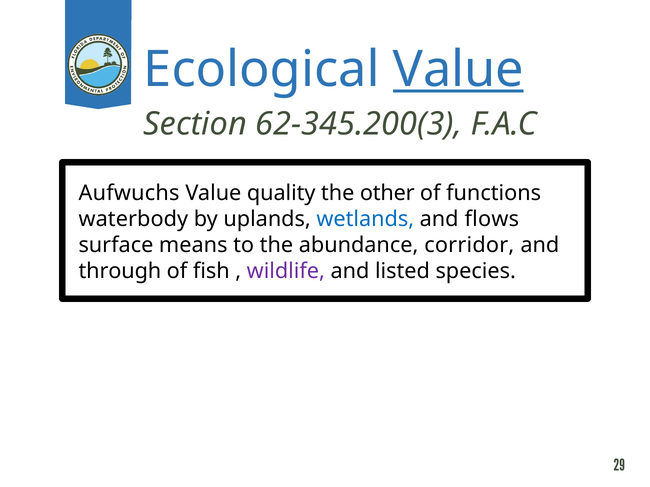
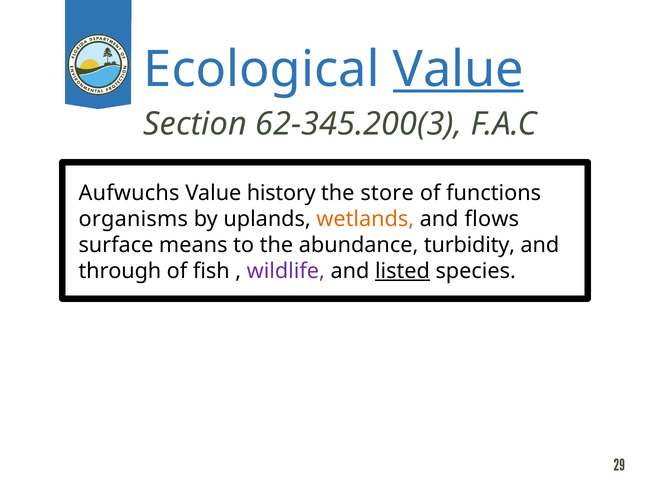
quality: quality -> history
other: other -> store
waterbody: waterbody -> organisms
wetlands colour: blue -> orange
corridor: corridor -> turbidity
listed underline: none -> present
